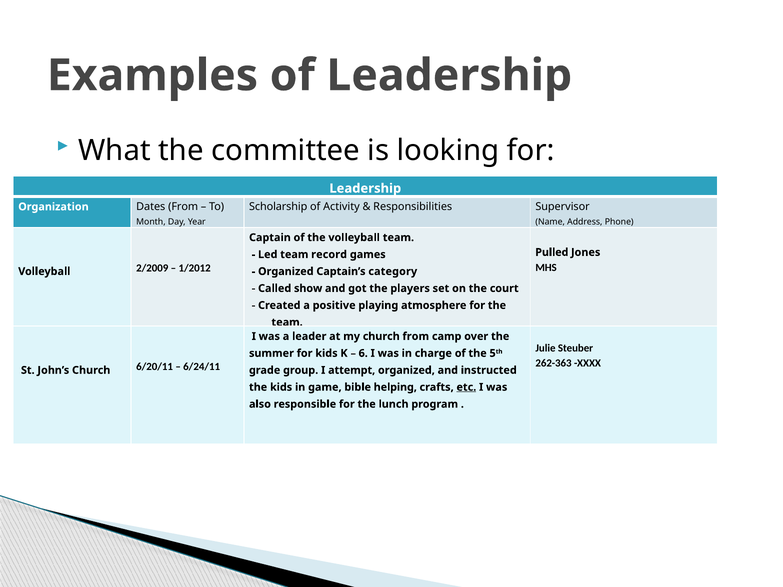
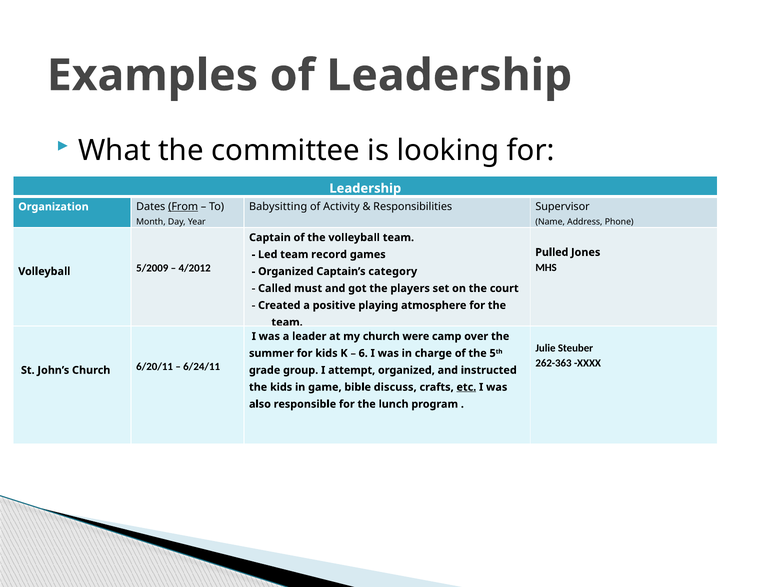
Scholarship: Scholarship -> Babysitting
From at (183, 207) underline: none -> present
2/2009: 2/2009 -> 5/2009
1/2012: 1/2012 -> 4/2012
show: show -> must
church from: from -> were
helping: helping -> discuss
